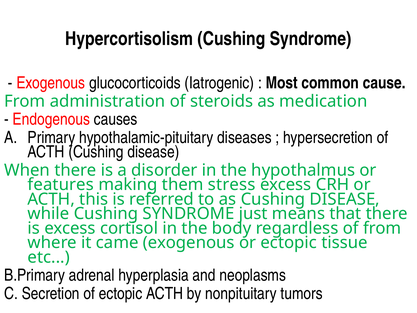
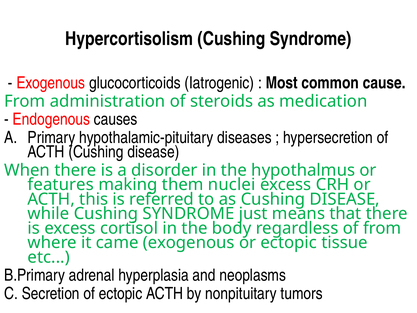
stress: stress -> nuclei
